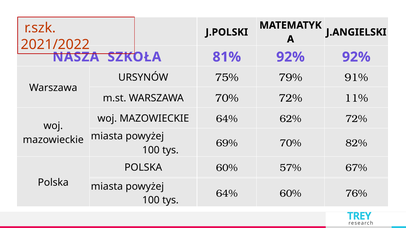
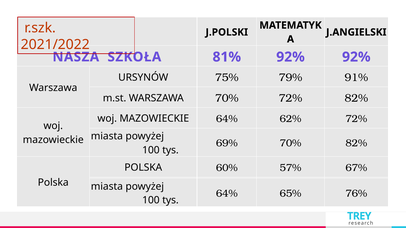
72% 11%: 11% -> 82%
64% 60%: 60% -> 65%
